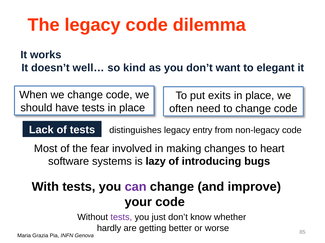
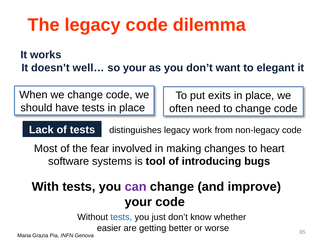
so kind: kind -> your
entry: entry -> work
lazy: lazy -> tool
tests at (121, 218) colour: purple -> blue
hardly: hardly -> easier
